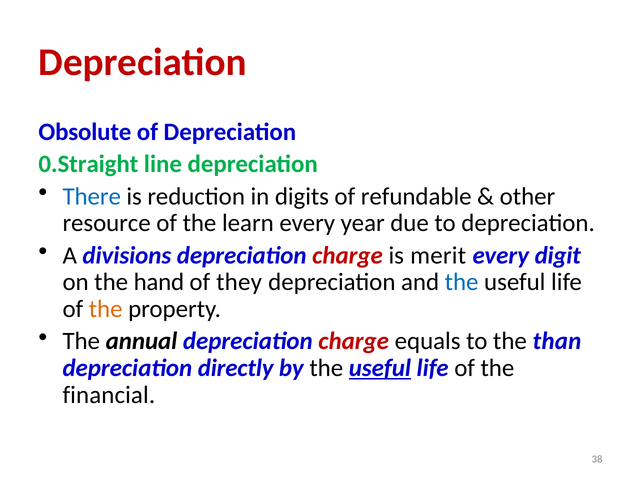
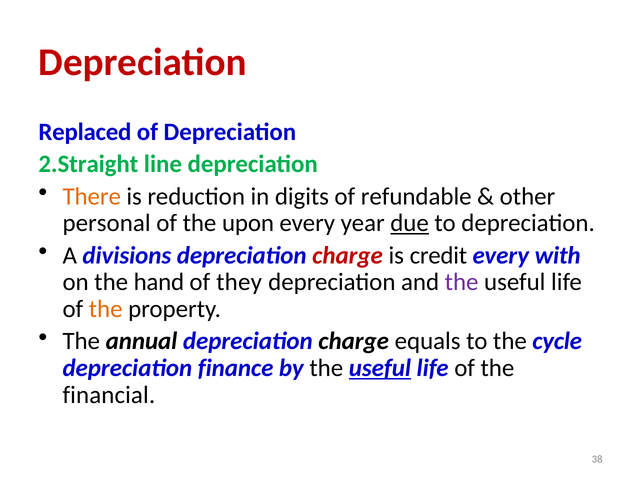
Obsolute: Obsolute -> Replaced
0.Straight: 0.Straight -> 2.Straight
There colour: blue -> orange
resource: resource -> personal
learn: learn -> upon
due underline: none -> present
merit: merit -> credit
digit: digit -> with
the at (462, 282) colour: blue -> purple
charge at (354, 341) colour: red -> black
than: than -> cycle
directly: directly -> finance
